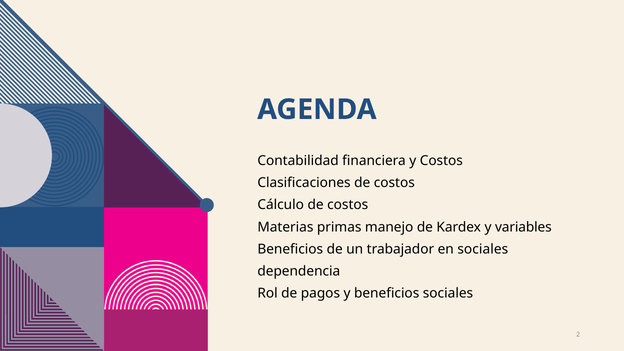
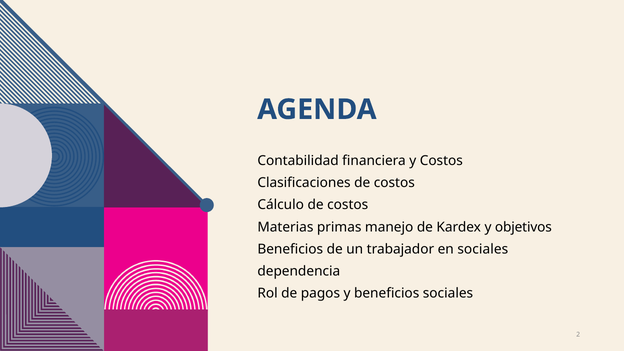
variables: variables -> objetivos
